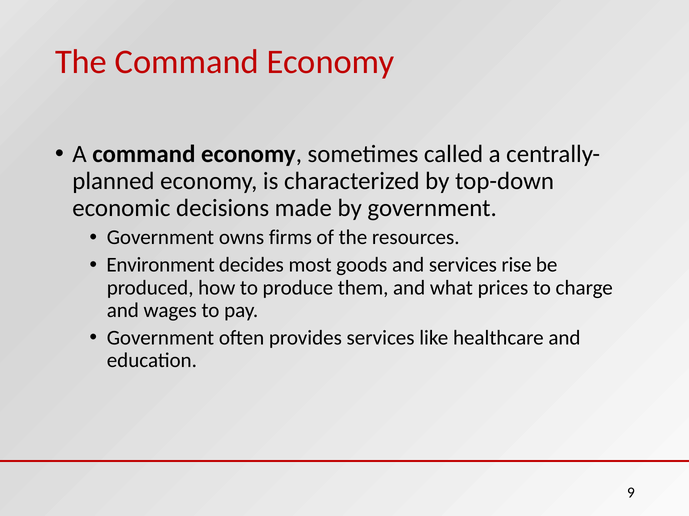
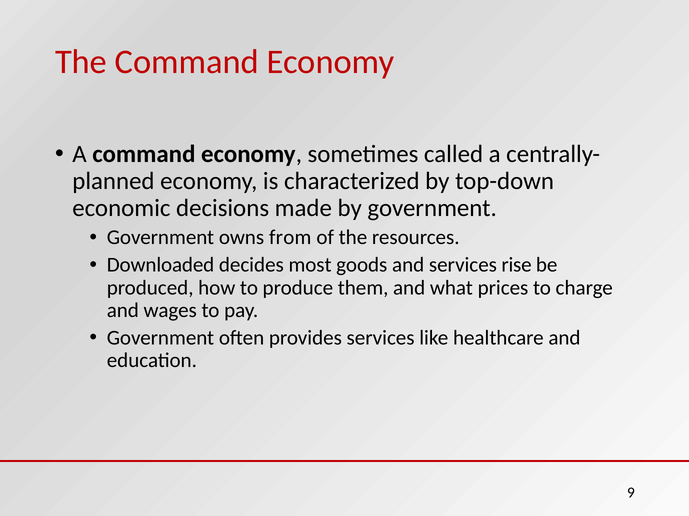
firms: firms -> from
Environment: Environment -> Downloaded
